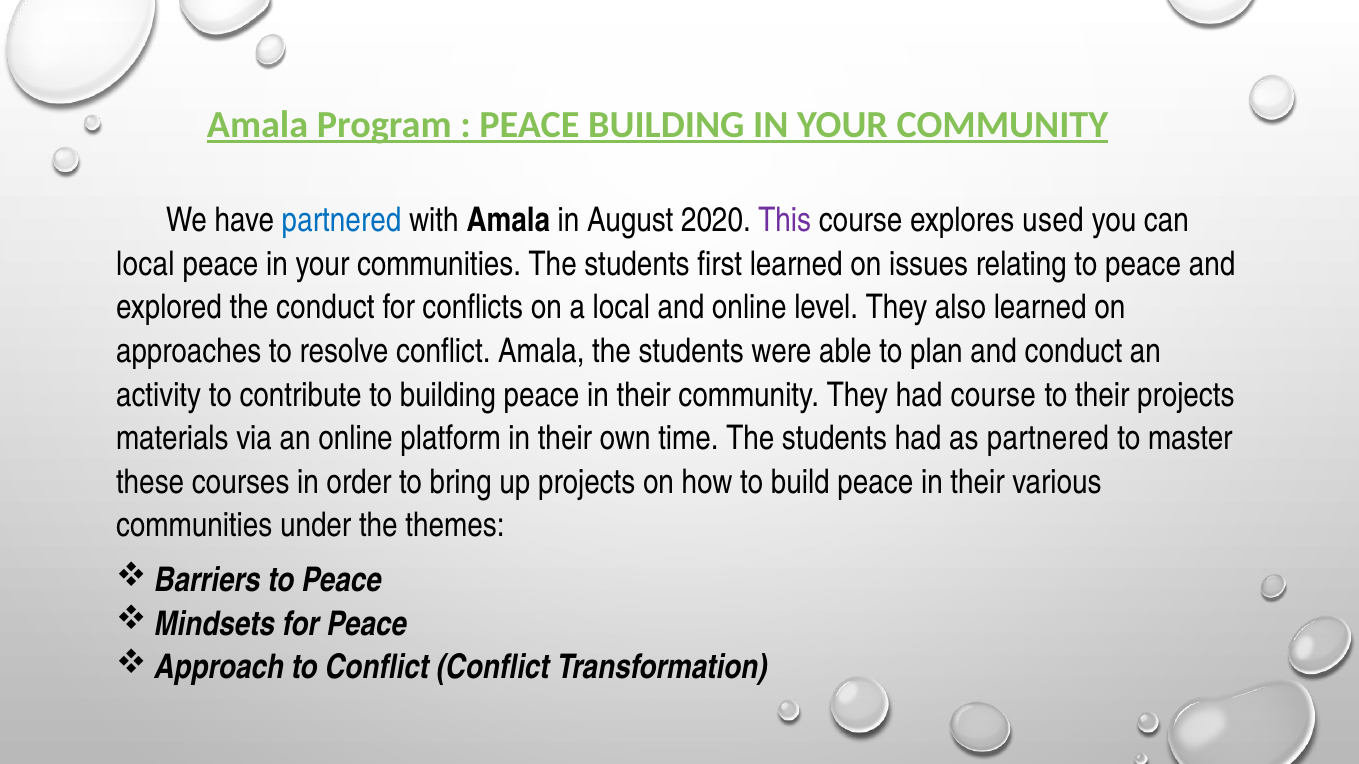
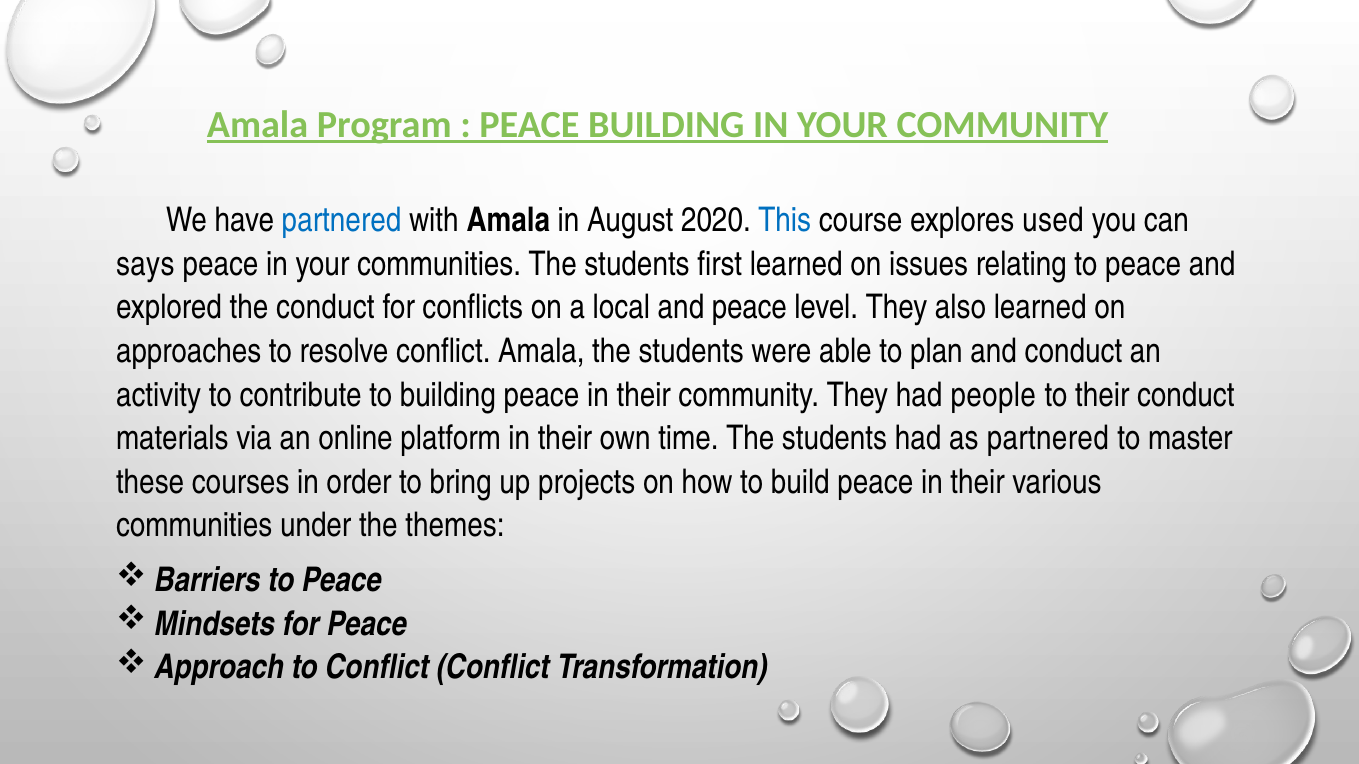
This colour: purple -> blue
local at (145, 264): local -> says
and online: online -> peace
had course: course -> people
their projects: projects -> conduct
